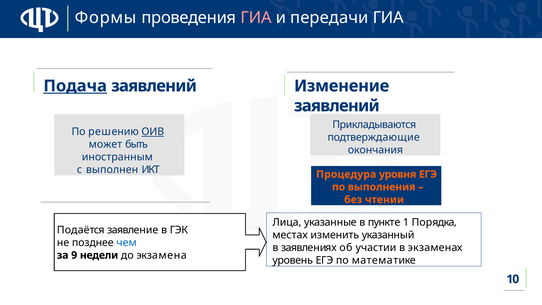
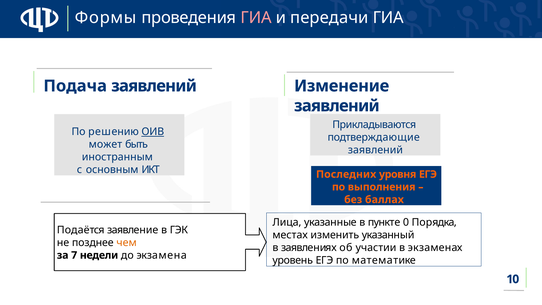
Подача underline: present -> none
окончания at (375, 150): окончания -> заявлений
выполнен: выполнен -> основным
Процедура: Процедура -> Последних
чтении: чтении -> баллах
1: 1 -> 0
чем colour: blue -> orange
9: 9 -> 7
